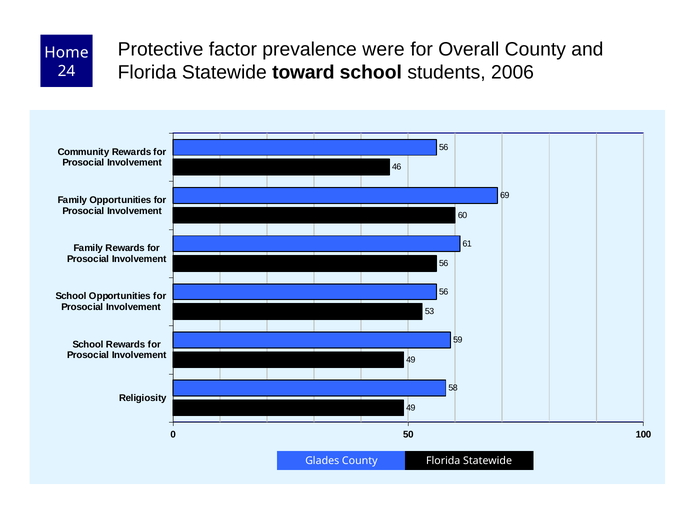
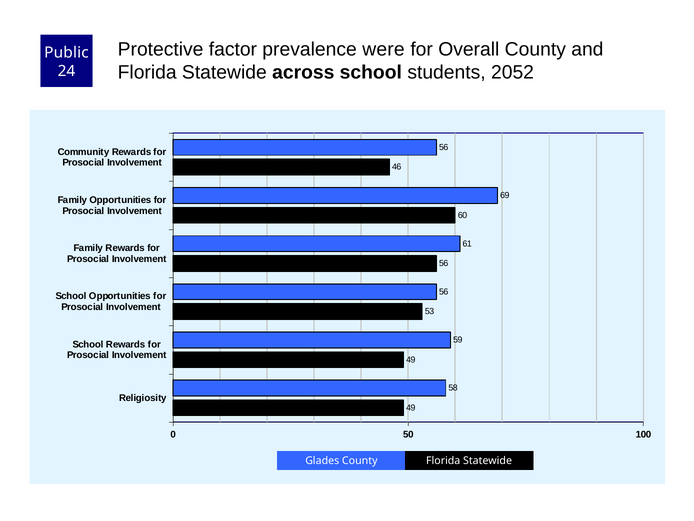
Home: Home -> Public
toward: toward -> across
2006: 2006 -> 2052
